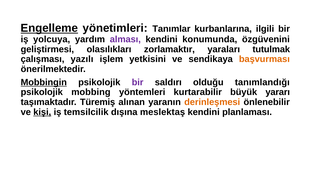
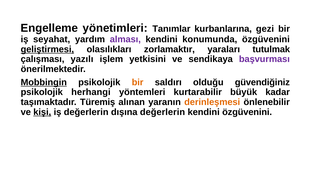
Engelleme underline: present -> none
ilgili: ilgili -> gezi
yolcuya: yolcuya -> seyahat
geliştirmesi underline: none -> present
başvurması colour: orange -> purple
bir at (138, 82) colour: purple -> orange
tanımlandığı: tanımlandığı -> güvendiğiniz
mobbing: mobbing -> herhangi
yararı: yararı -> kadar
iş temsilcilik: temsilcilik -> değerlerin
dışına meslektaş: meslektaş -> değerlerin
kendini planlaması: planlaması -> özgüvenini
